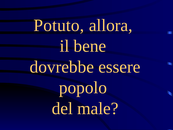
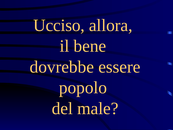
Potuto: Potuto -> Ucciso
